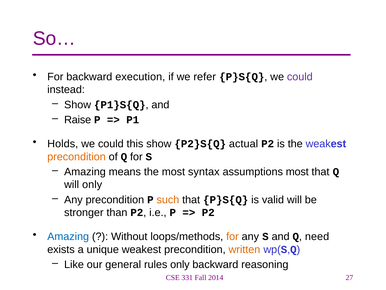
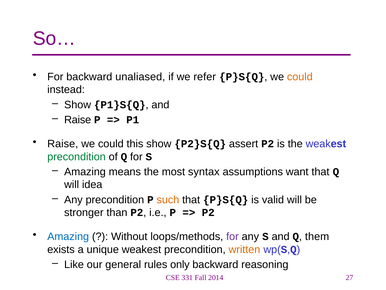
execution: execution -> unaliased
could at (300, 77) colour: purple -> orange
Holds at (63, 144): Holds -> Raise
actual: actual -> assert
precondition at (76, 156) colour: orange -> green
assumptions most: most -> want
will only: only -> idea
for at (232, 236) colour: orange -> purple
need: need -> them
